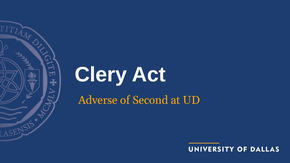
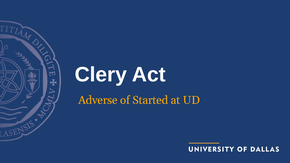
Second: Second -> Started
